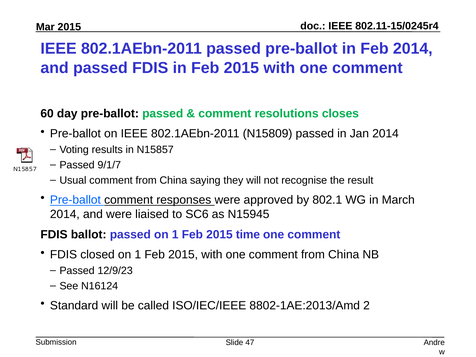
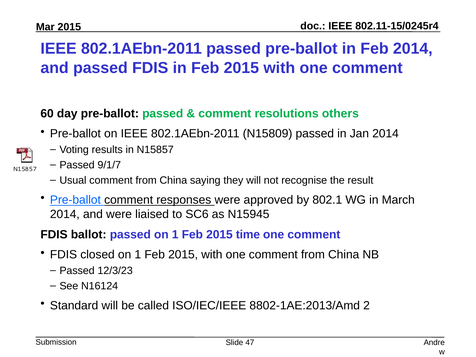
closes: closes -> others
12/9/23: 12/9/23 -> 12/3/23
